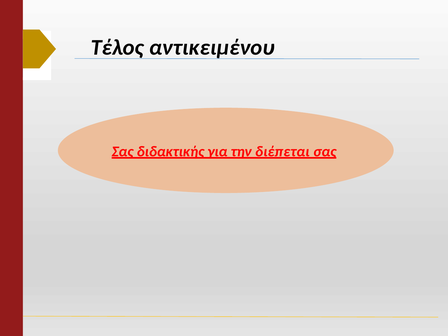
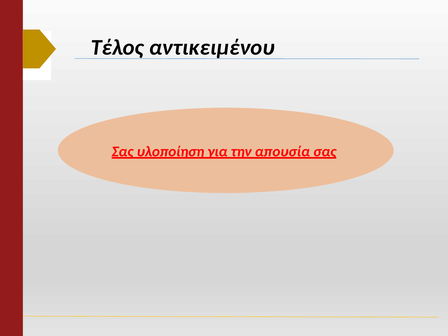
διδακτικής: διδακτικής -> υλοποίηση
διέπεται: διέπεται -> απουσία
